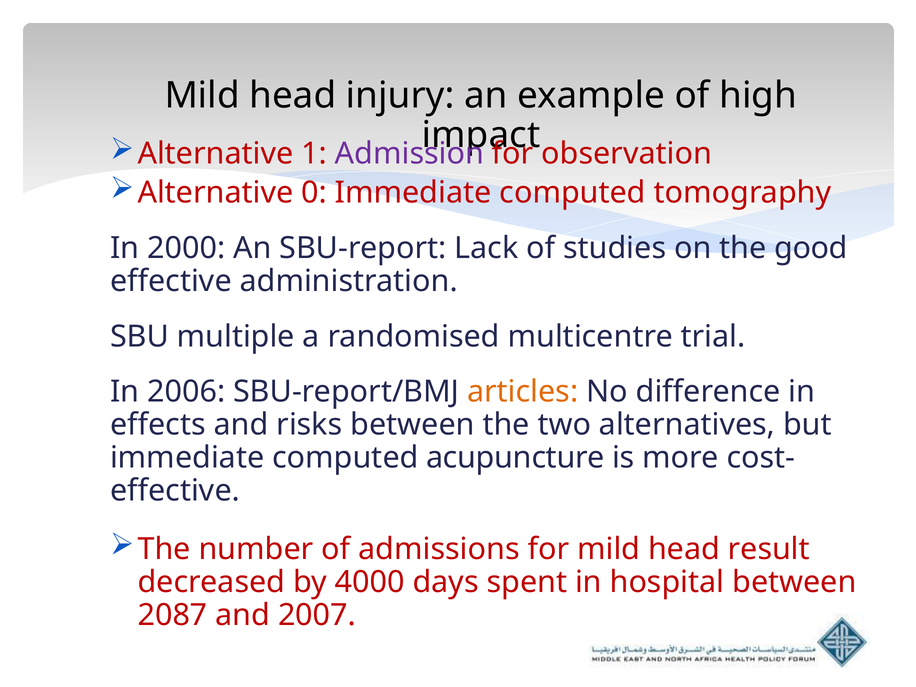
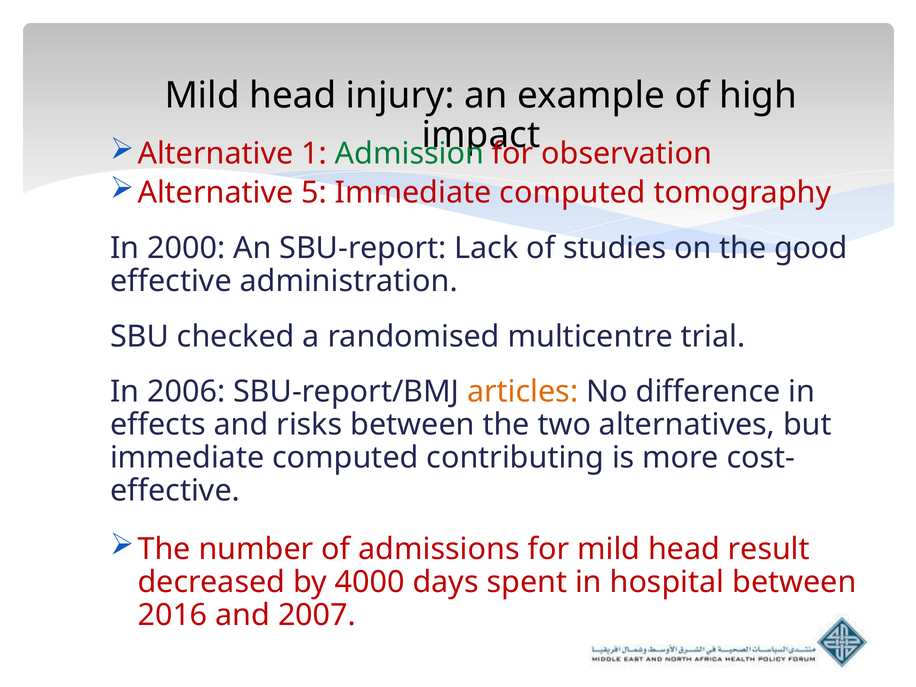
Admission colour: purple -> green
0: 0 -> 5
multiple: multiple -> checked
acupuncture: acupuncture -> contributing
2087: 2087 -> 2016
